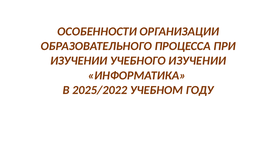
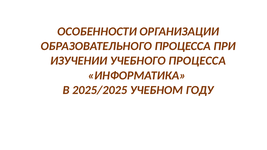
УЧЕБНОГО ИЗУЧЕНИИ: ИЗУЧЕНИИ -> ПРОЦЕССА
2025/2022: 2025/2022 -> 2025/2025
